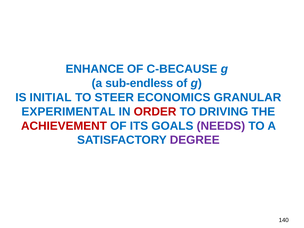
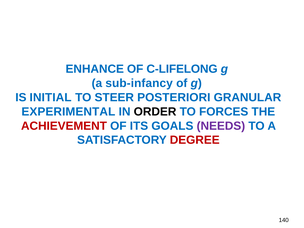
C-BECAUSE: C-BECAUSE -> C-LIFELONG
sub-endless: sub-endless -> sub-infancy
ECONOMICS: ECONOMICS -> POSTERIORI
ORDER colour: red -> black
DRIVING: DRIVING -> FORCES
DEGREE colour: purple -> red
